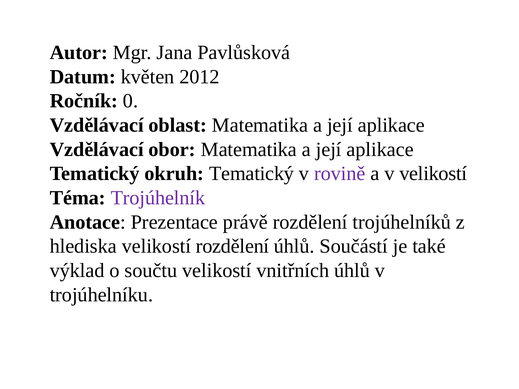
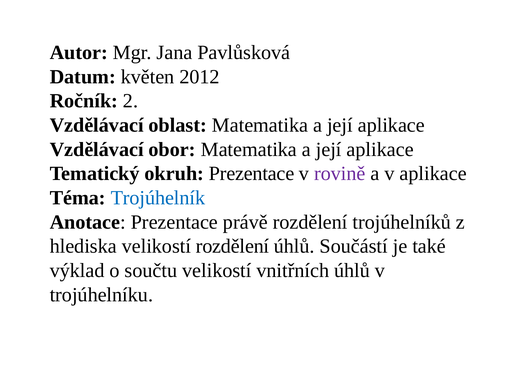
0: 0 -> 2
okruh Tematický: Tematický -> Prezentace
v velikostí: velikostí -> aplikace
Trojúhelník colour: purple -> blue
